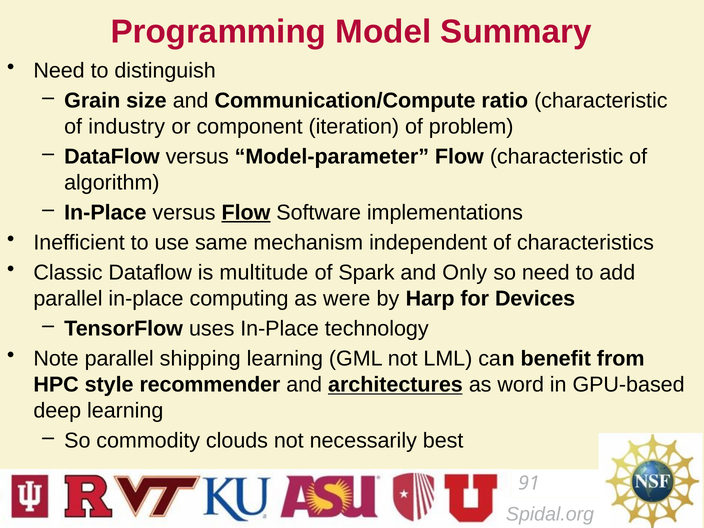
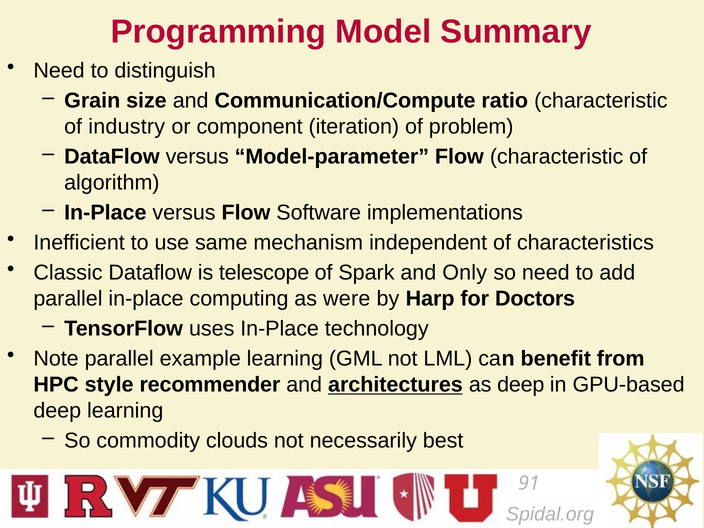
Flow at (246, 213) underline: present -> none
multitude: multitude -> telescope
Devices: Devices -> Doctors
shipping: shipping -> example
as word: word -> deep
